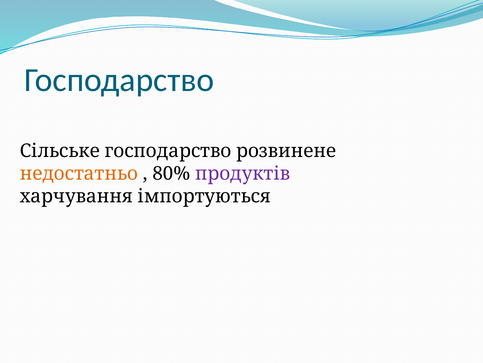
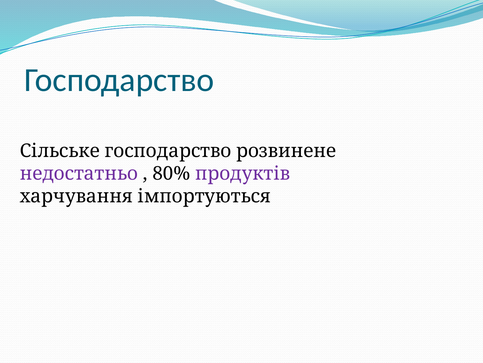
недостатньо colour: orange -> purple
